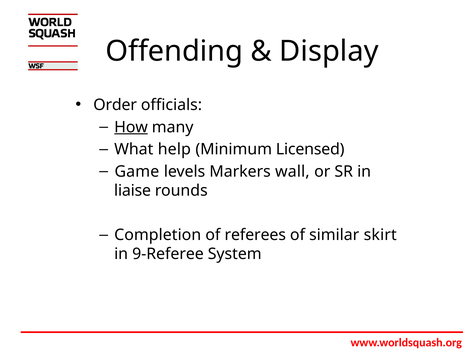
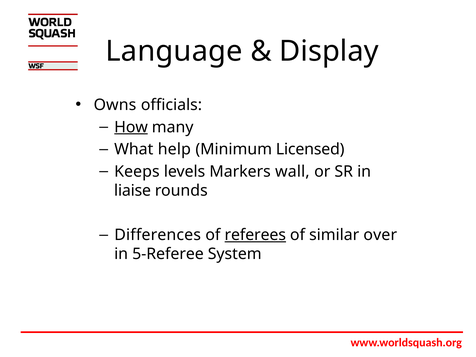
Offending: Offending -> Language
Order: Order -> Owns
Game: Game -> Keeps
Completion: Completion -> Differences
referees underline: none -> present
skirt: skirt -> over
9-Referee: 9-Referee -> 5-Referee
